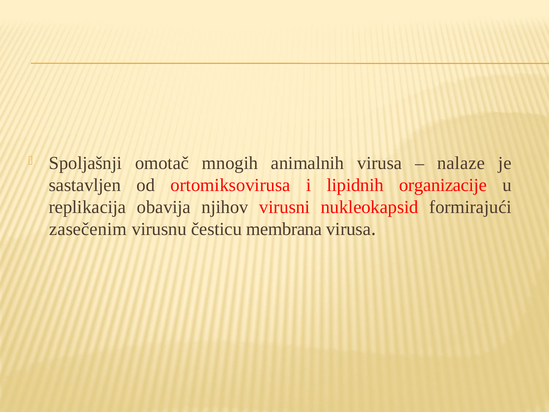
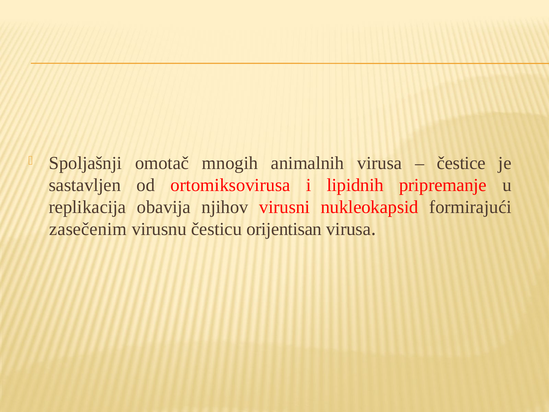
nalaze: nalaze -> čestice
organizacije: organizacije -> pripremanje
membrana: membrana -> orijentisan
